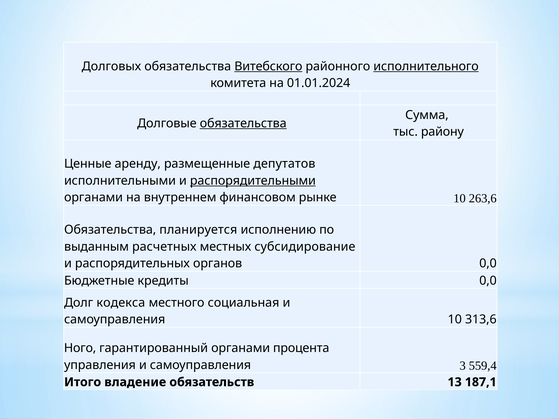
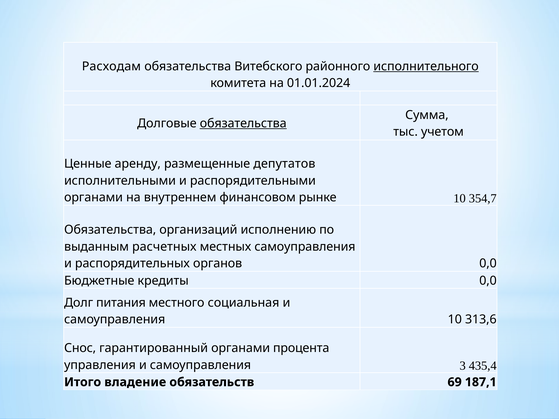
Долговых: Долговых -> Расходам
Витебского underline: present -> none
району: району -> учетом
распорядительными underline: present -> none
263,6: 263,6 -> 354,7
планируется: планируется -> организаций
местных субсидирование: субсидирование -> самоуправления
кодекса: кодекса -> питания
Ного: Ного -> Снос
559,4: 559,4 -> 435,4
13: 13 -> 69
